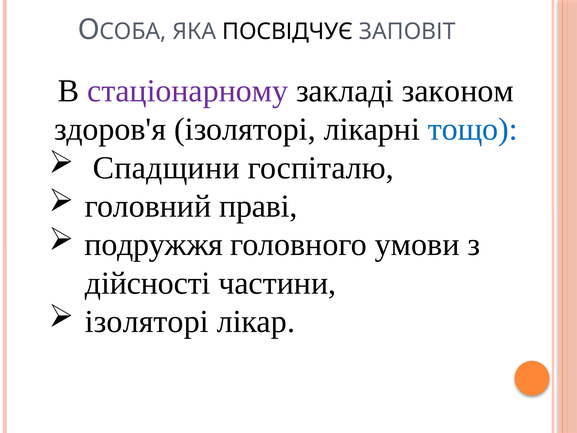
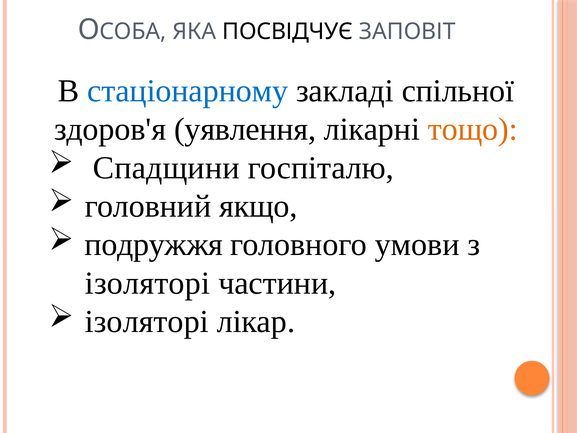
стаціонарному colour: purple -> blue
законом: законом -> спільної
здоров'я ізоляторі: ізоляторі -> уявлення
тощо colour: blue -> orange
праві: праві -> якщо
дійсності at (148, 283): дійсності -> ізоляторі
